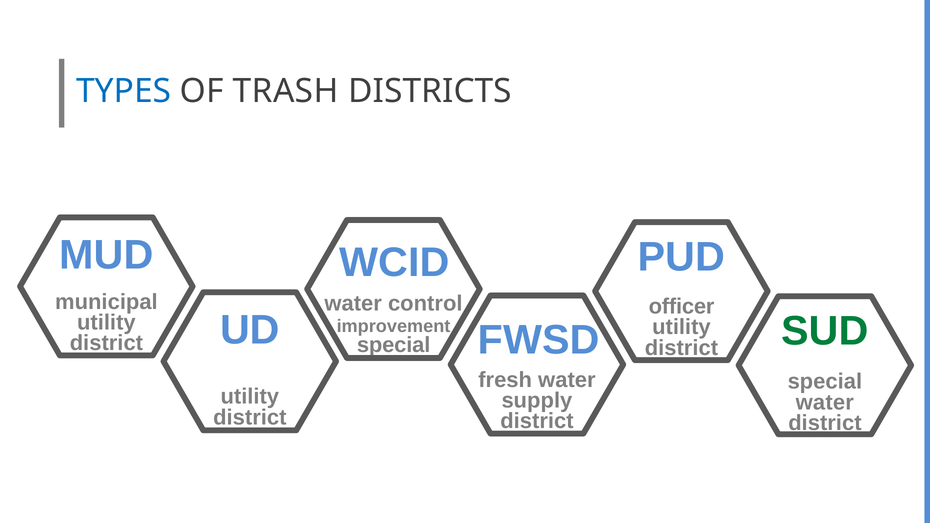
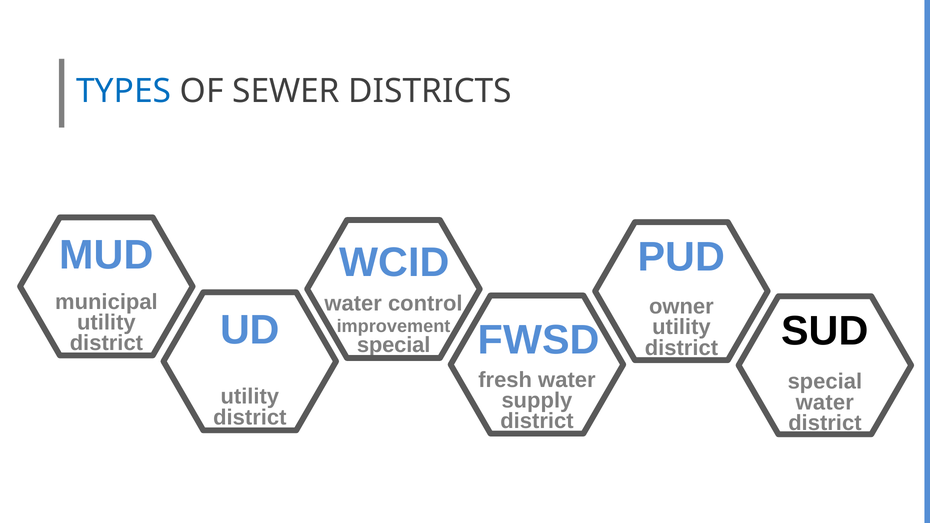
TRASH: TRASH -> SEWER
officer: officer -> owner
SUD colour: green -> black
